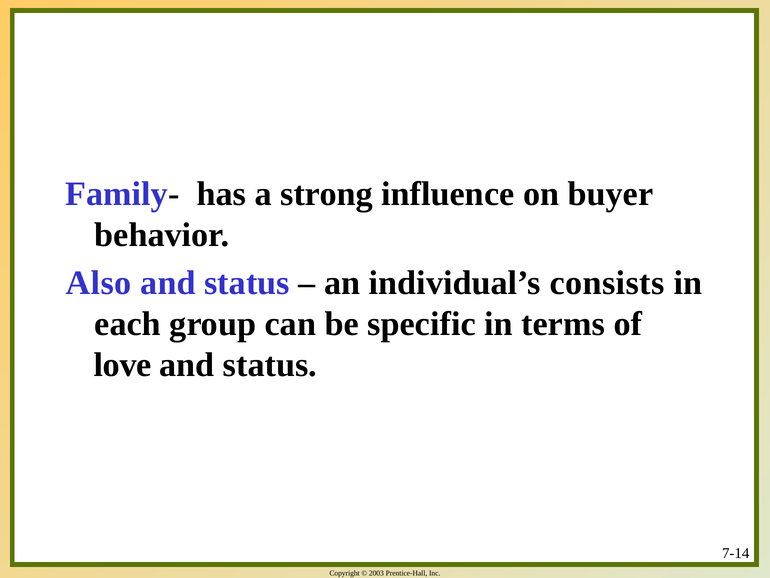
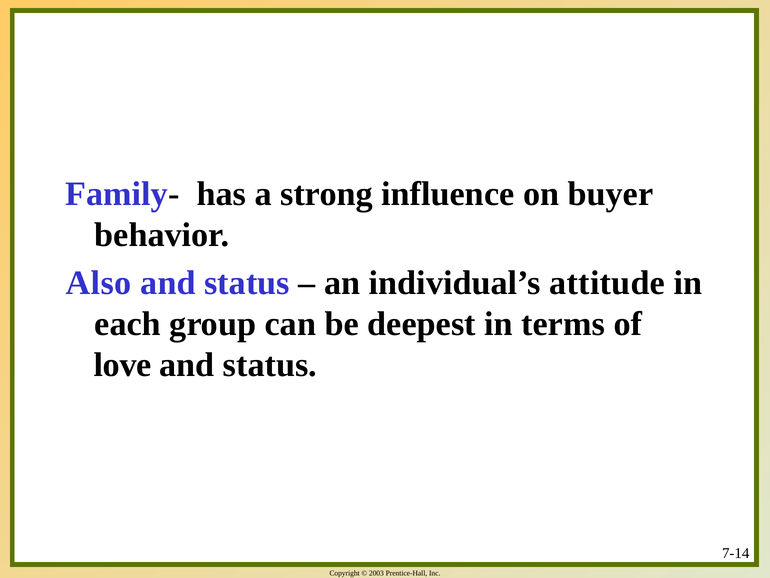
consists: consists -> attitude
specific: specific -> deepest
